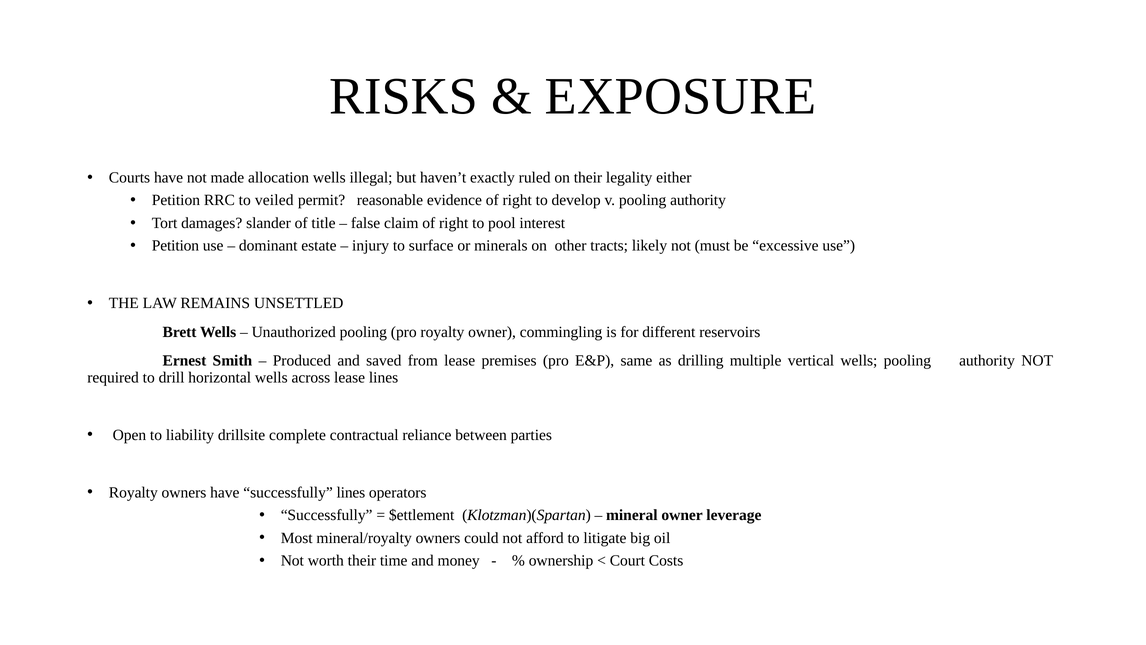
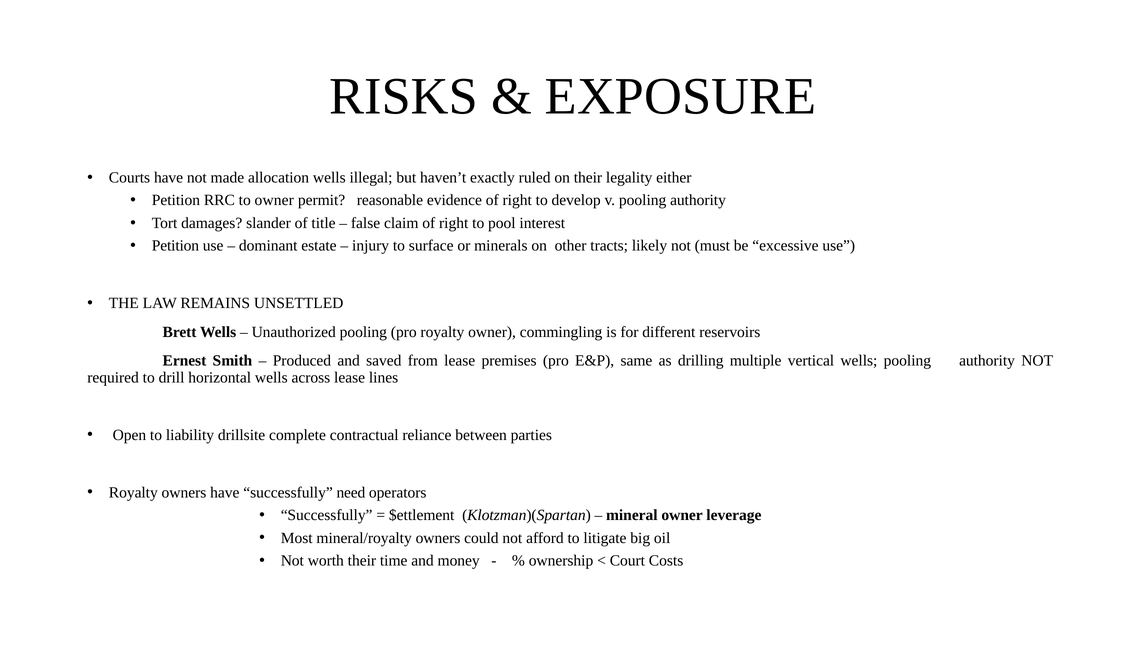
to veiled: veiled -> owner
successfully lines: lines -> need
